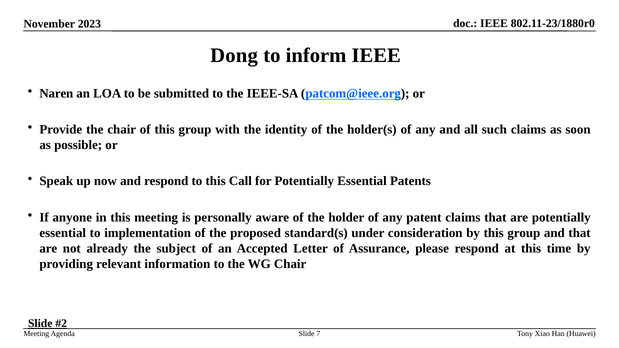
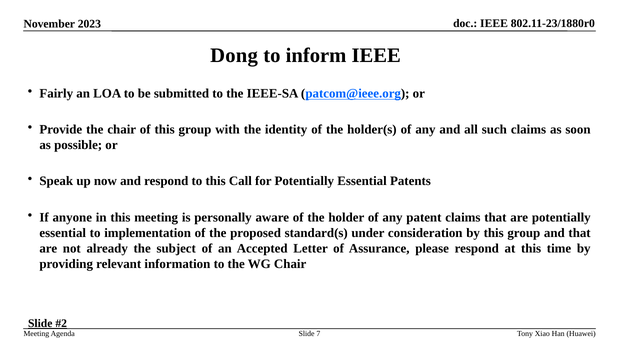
Naren: Naren -> Fairly
